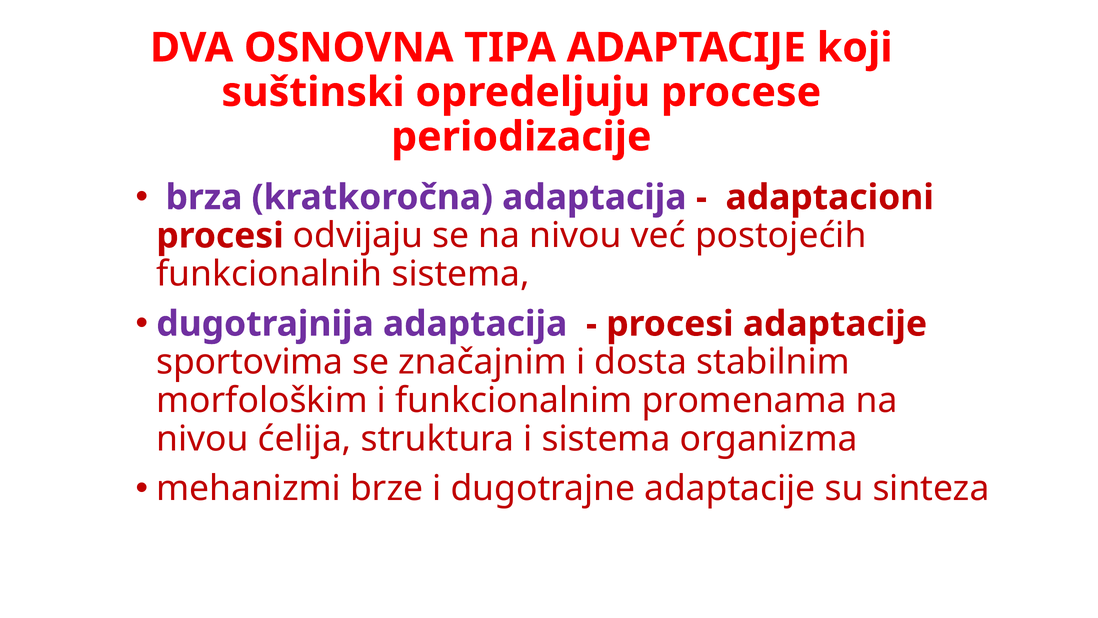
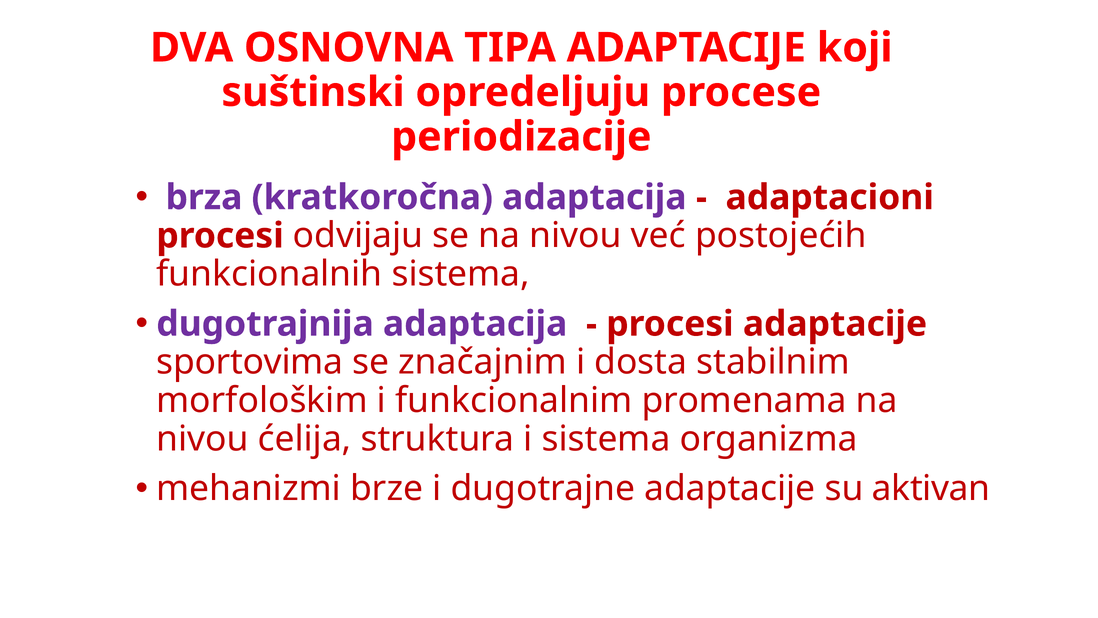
sinteza: sinteza -> aktivan
